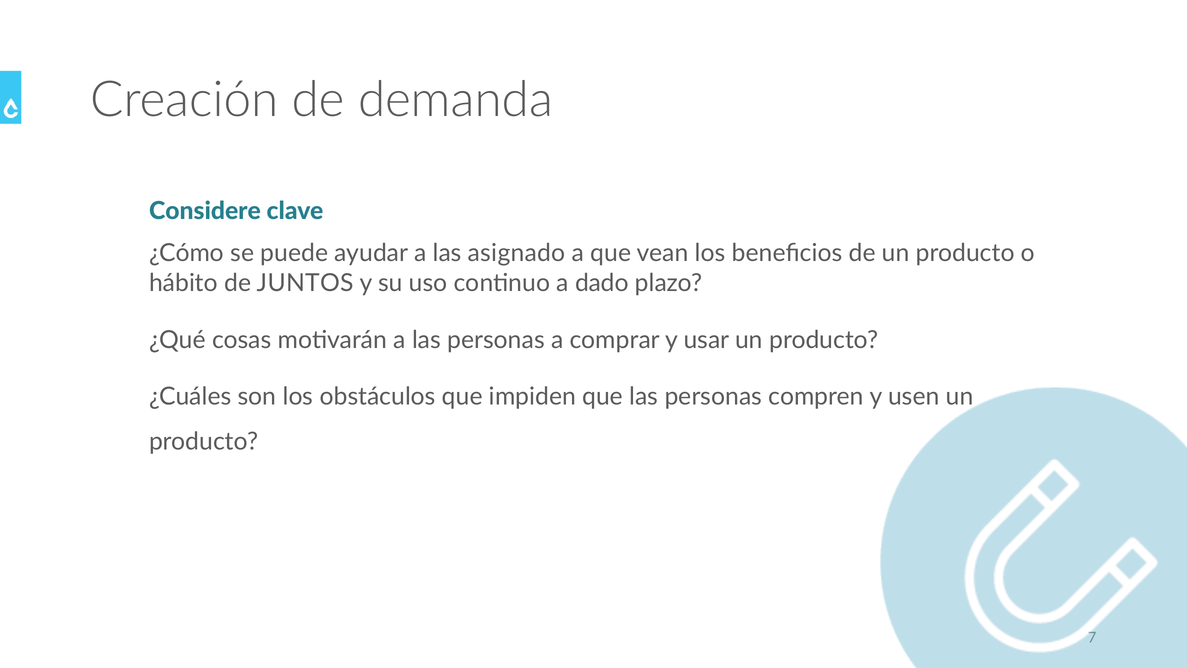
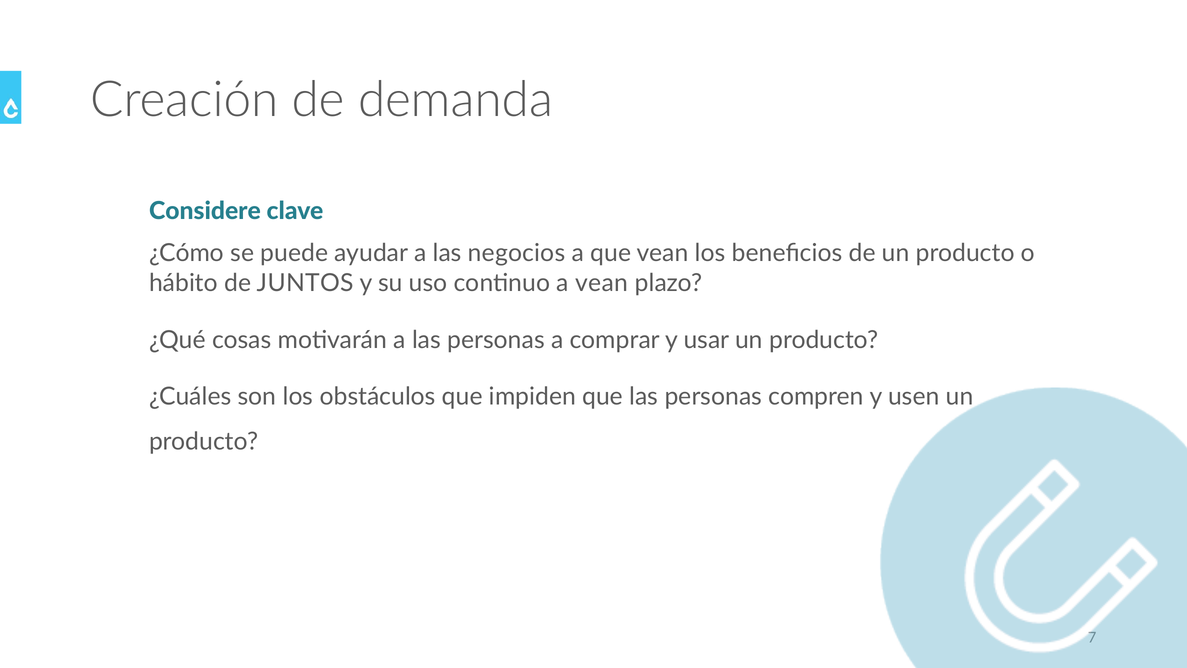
asignado: asignado -> negocios
a dado: dado -> vean
